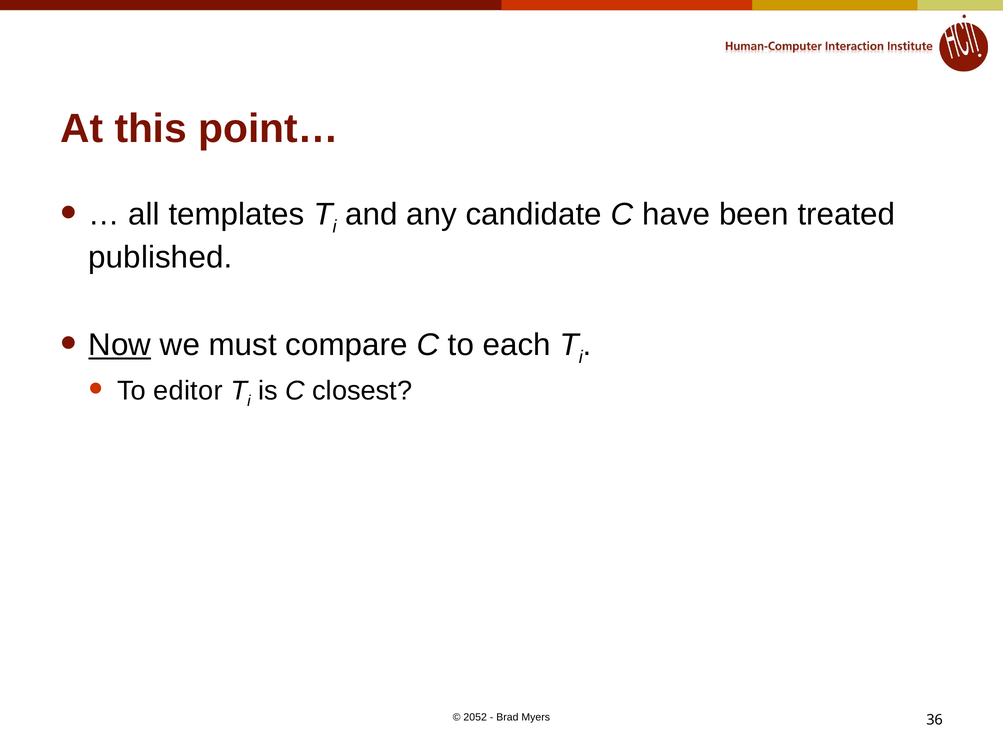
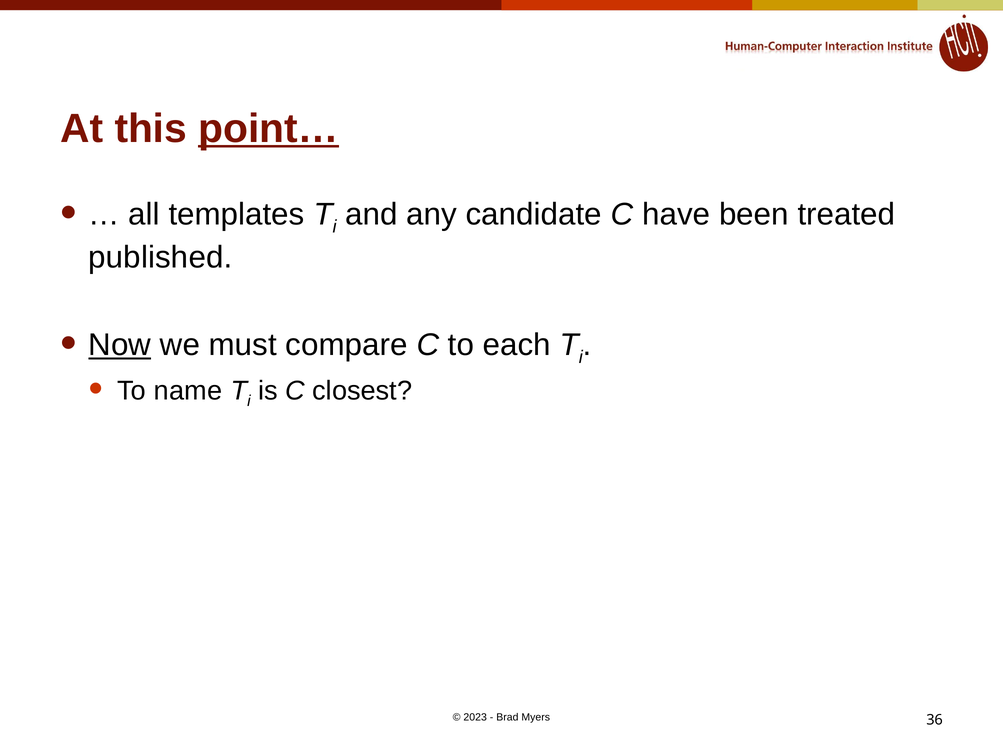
point… underline: none -> present
editor: editor -> name
2052: 2052 -> 2023
